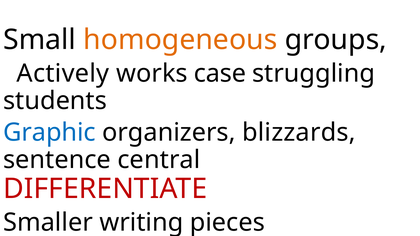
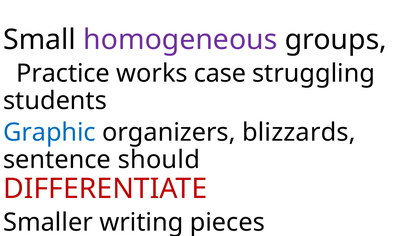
homogeneous colour: orange -> purple
Actively: Actively -> Practice
central: central -> should
